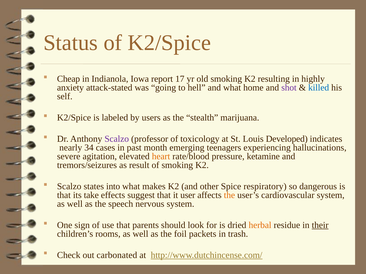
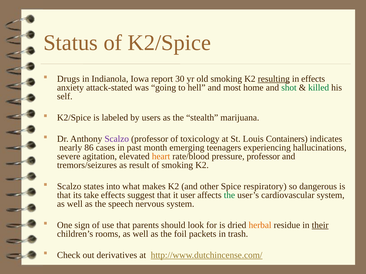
Cheap: Cheap -> Drugs
17: 17 -> 30
resulting underline: none -> present
in highly: highly -> effects
and what: what -> most
shot colour: purple -> green
killed colour: blue -> green
Developed: Developed -> Containers
34: 34 -> 86
pressure ketamine: ketamine -> professor
the at (229, 195) colour: orange -> green
carbonated: carbonated -> derivatives
